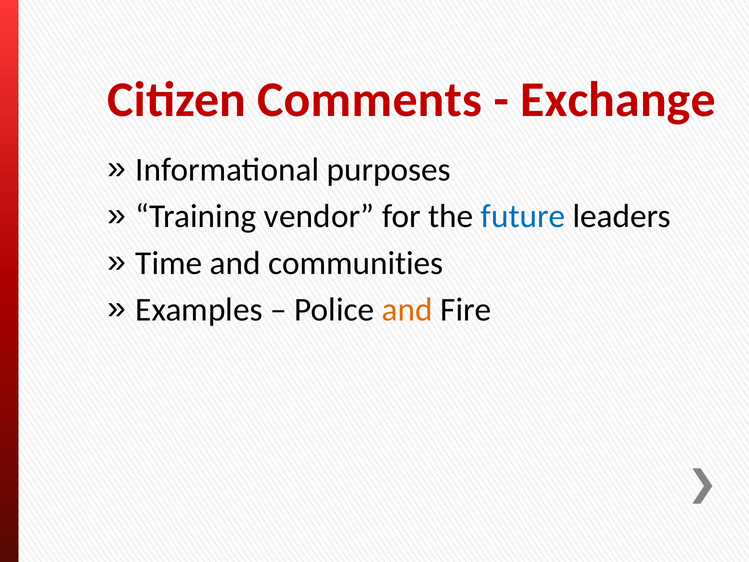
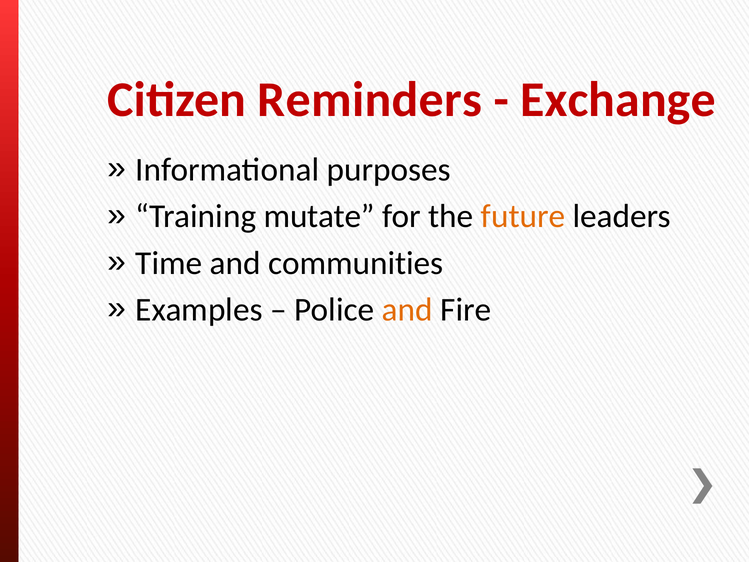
Comments: Comments -> Reminders
vendor: vendor -> mutate
future colour: blue -> orange
